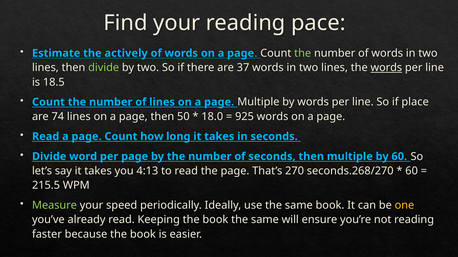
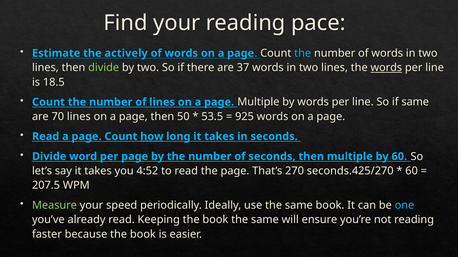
the at (303, 53) colour: light green -> light blue
if place: place -> same
74: 74 -> 70
18.0: 18.0 -> 53.5
how underline: none -> present
4:13: 4:13 -> 4:52
seconds.268/270: seconds.268/270 -> seconds.425/270
215.5: 215.5 -> 207.5
one colour: yellow -> light blue
